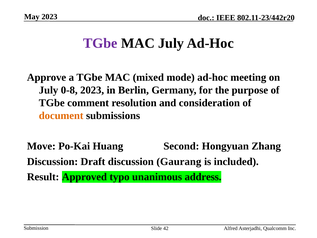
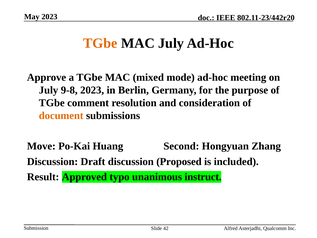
TGbe at (100, 43) colour: purple -> orange
0-8: 0-8 -> 9-8
Gaurang: Gaurang -> Proposed
address: address -> instruct
